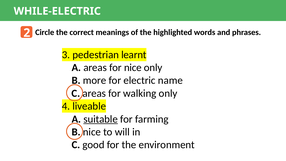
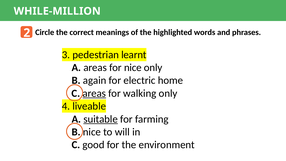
WHILE-ELECTRIC: WHILE-ELECTRIC -> WHILE-MILLION
more: more -> again
name: name -> home
areas at (94, 93) underline: none -> present
